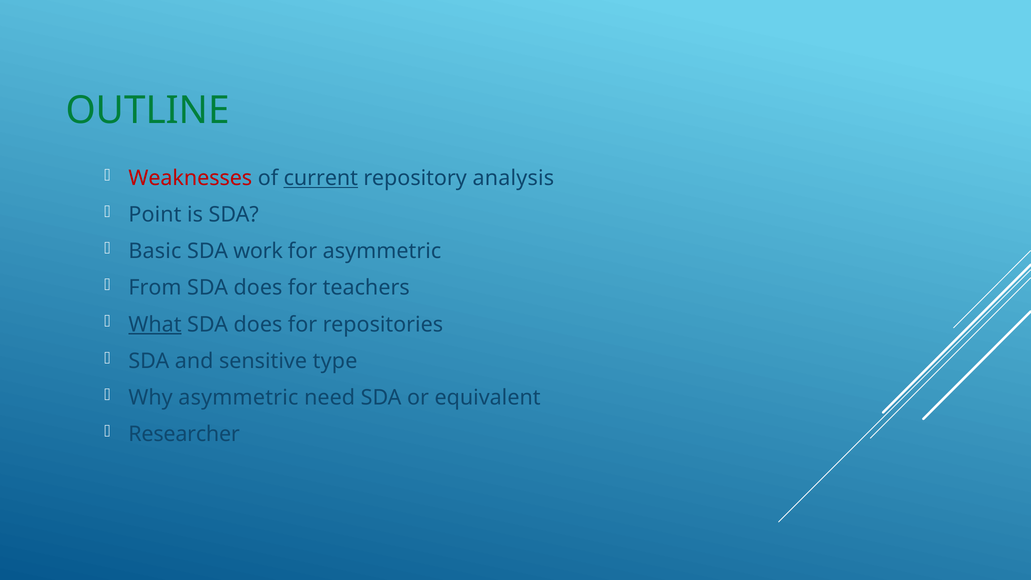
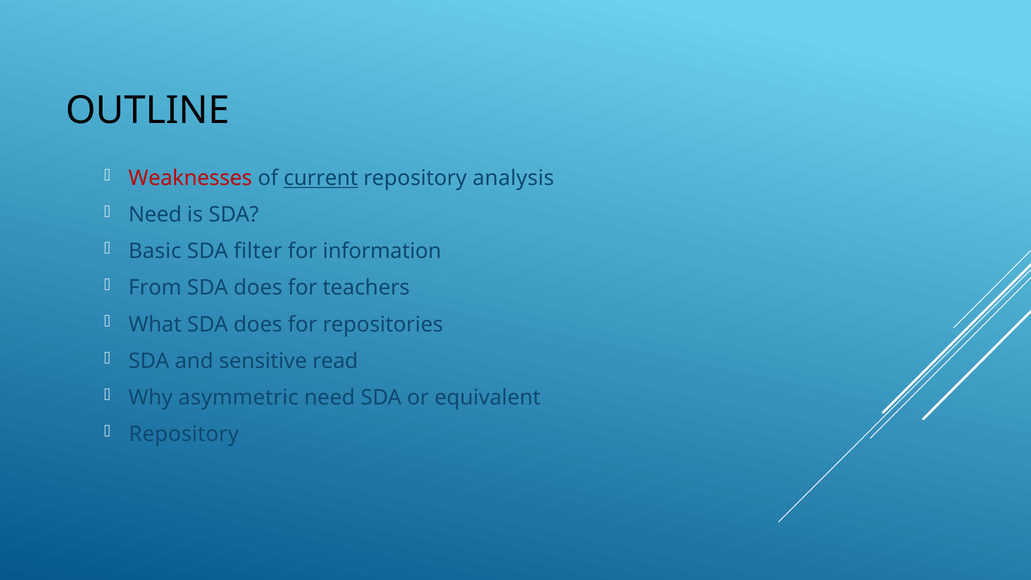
OUTLINE colour: green -> black
Point at (155, 215): Point -> Need
work: work -> filter
for asymmetric: asymmetric -> information
What underline: present -> none
type: type -> read
Researcher at (184, 434): Researcher -> Repository
